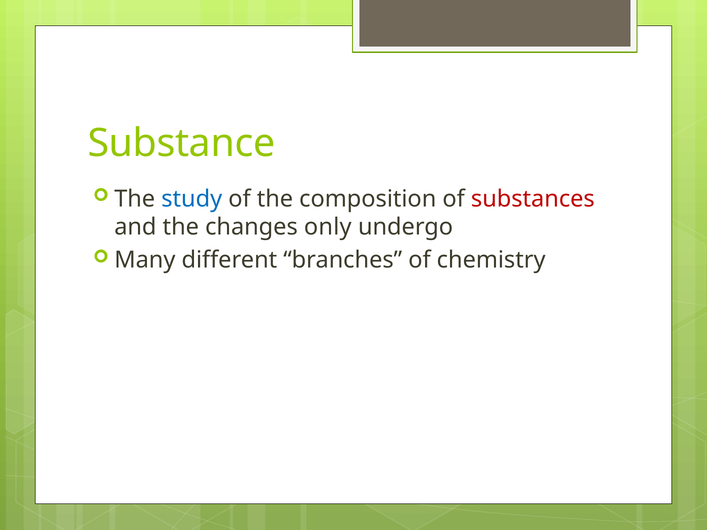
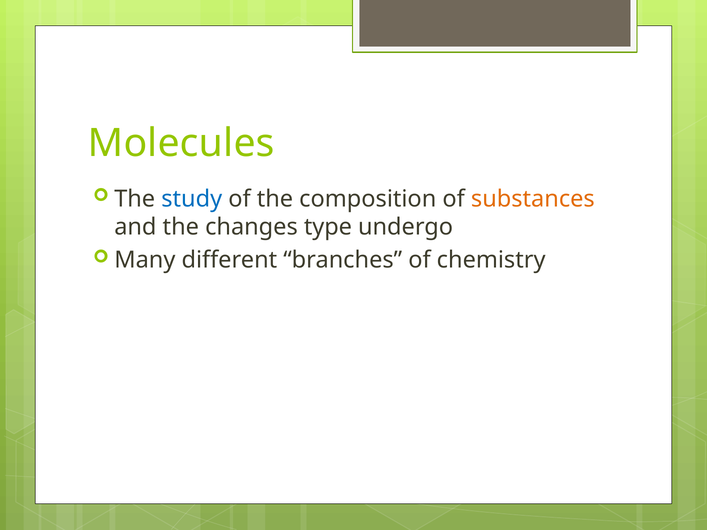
Substance: Substance -> Molecules
substances colour: red -> orange
only: only -> type
